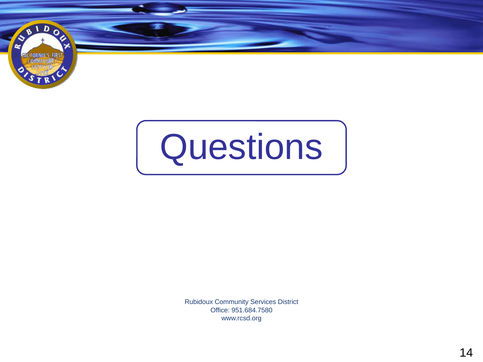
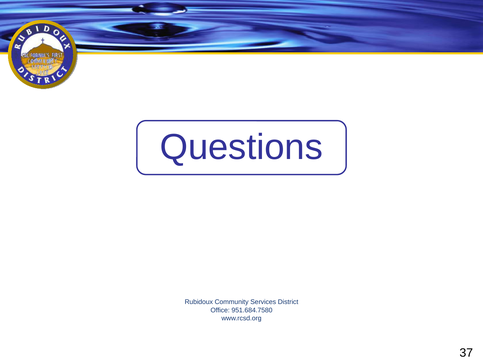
14: 14 -> 37
